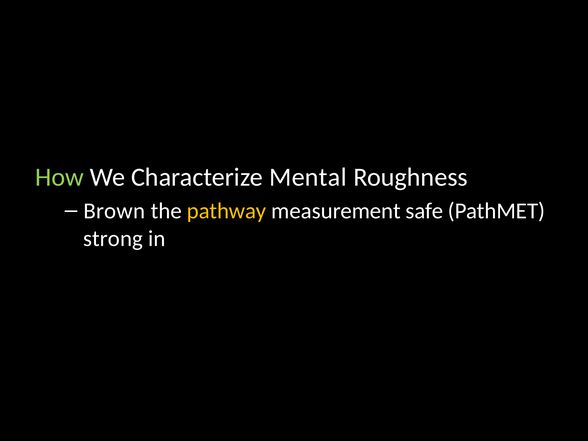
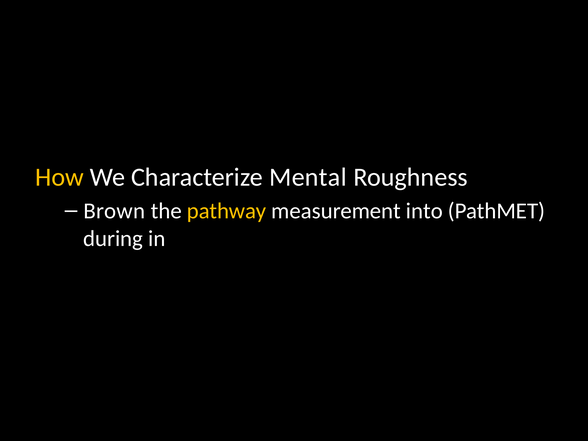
How colour: light green -> yellow
safe: safe -> into
strong: strong -> during
